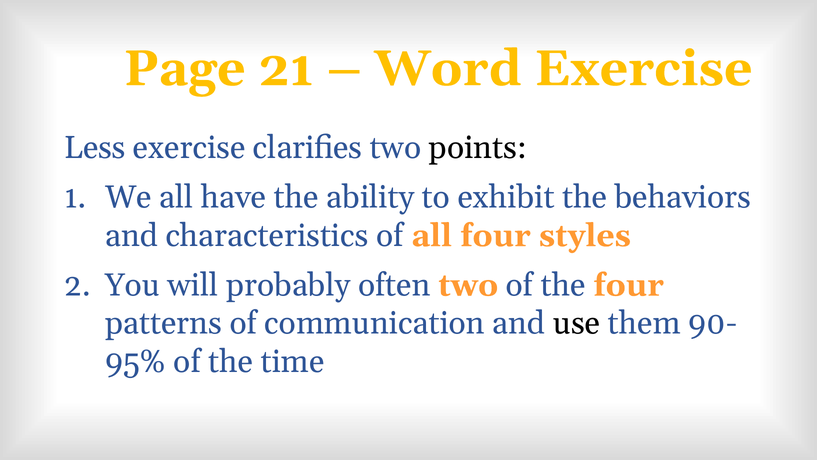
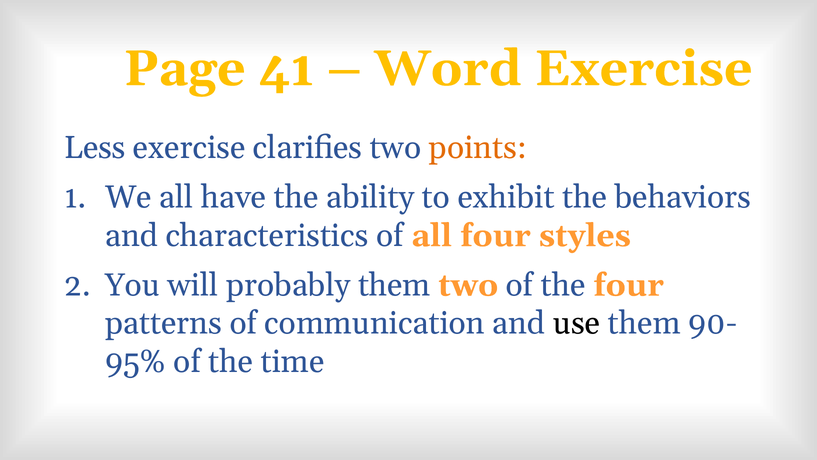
21: 21 -> 41
points colour: black -> orange
probably often: often -> them
